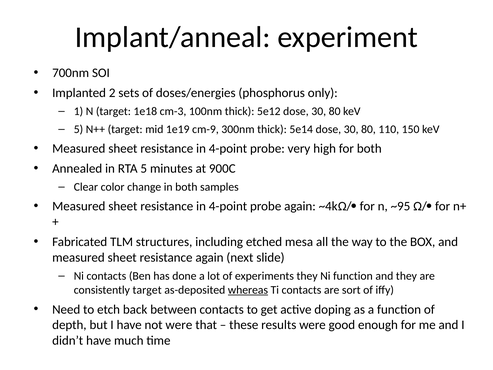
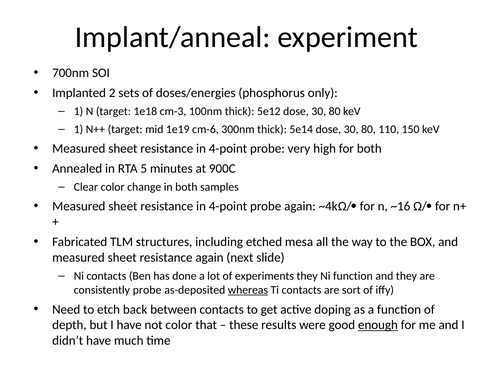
5 at (78, 129): 5 -> 1
cm-9: cm-9 -> cm-6
~95: ~95 -> ~16
consistently target: target -> probe
not were: were -> color
enough underline: none -> present
